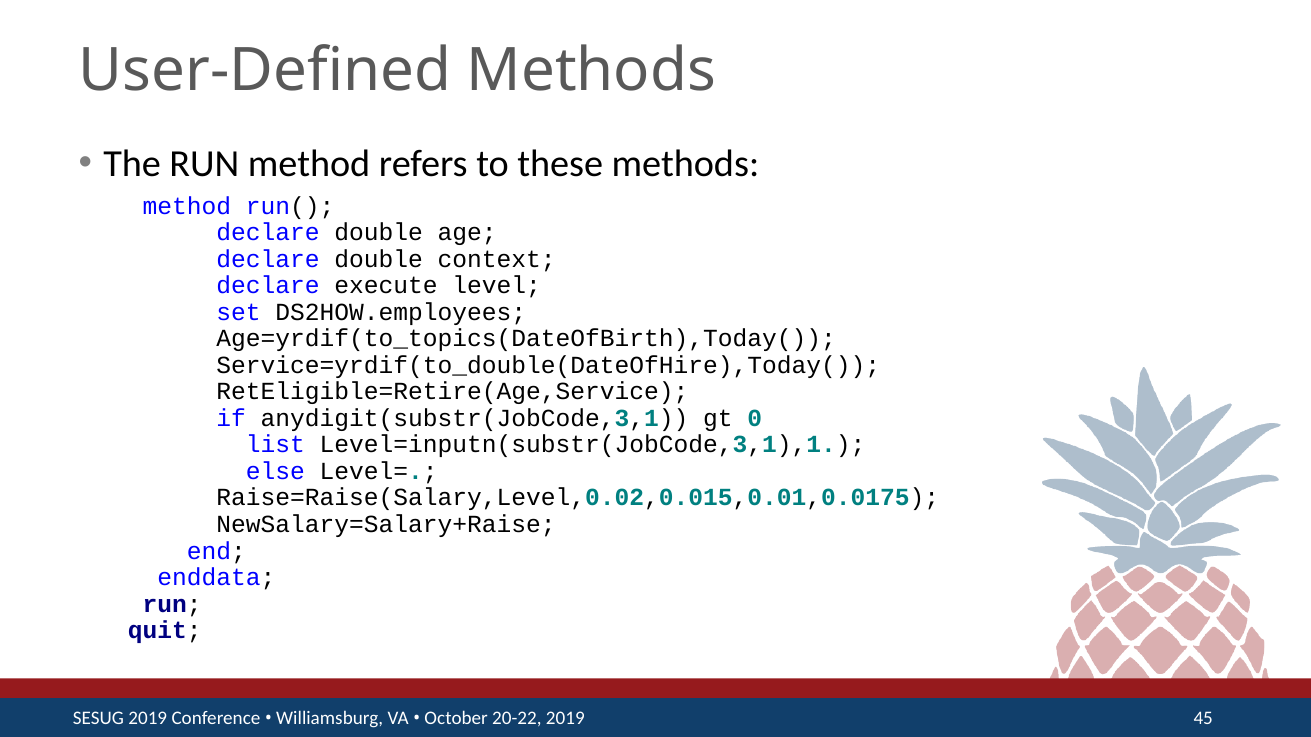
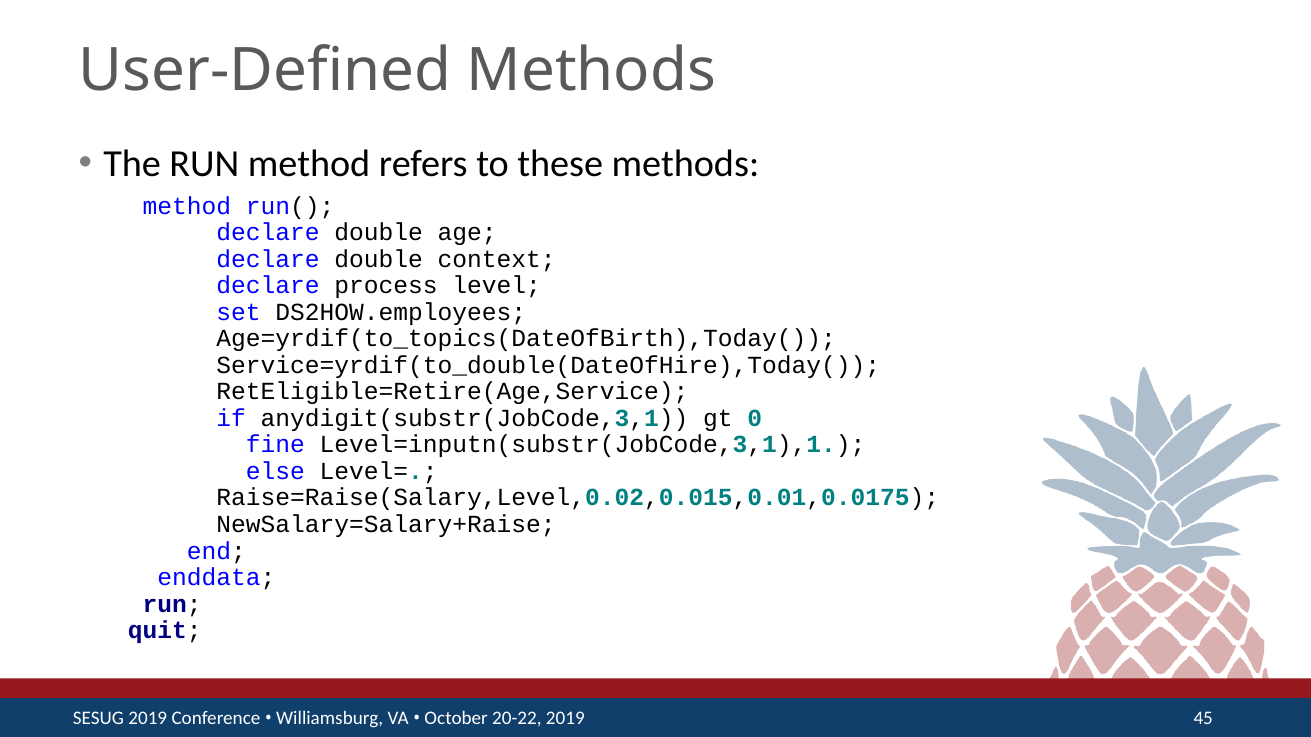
execute: execute -> process
list: list -> fine
